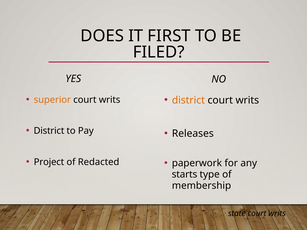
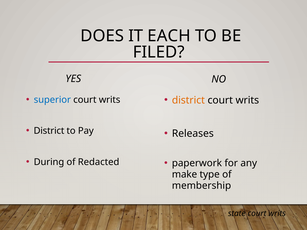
FIRST: FIRST -> EACH
superior colour: orange -> blue
Project: Project -> During
starts: starts -> make
